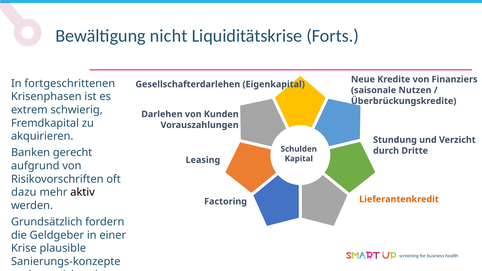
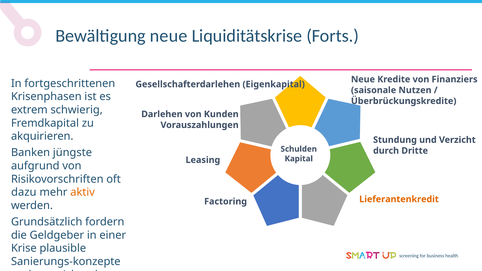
Bewältigung nicht: nicht -> neue
gerecht: gerecht -> jüngste
aktiv colour: black -> orange
